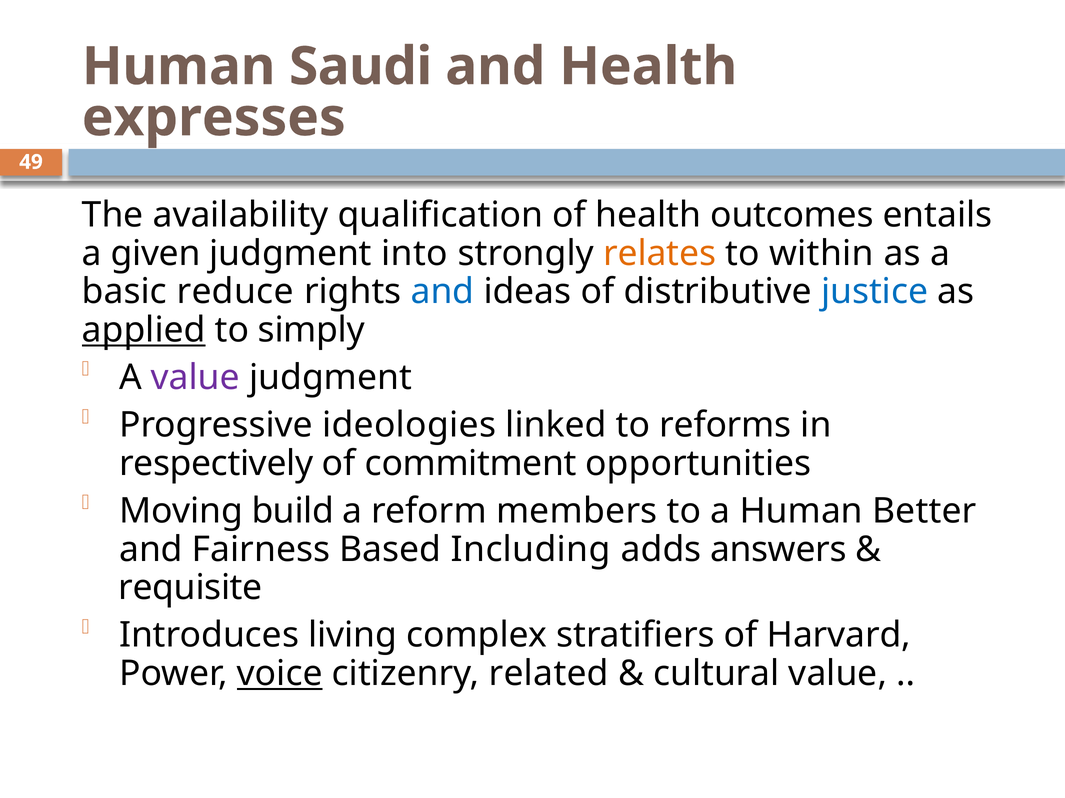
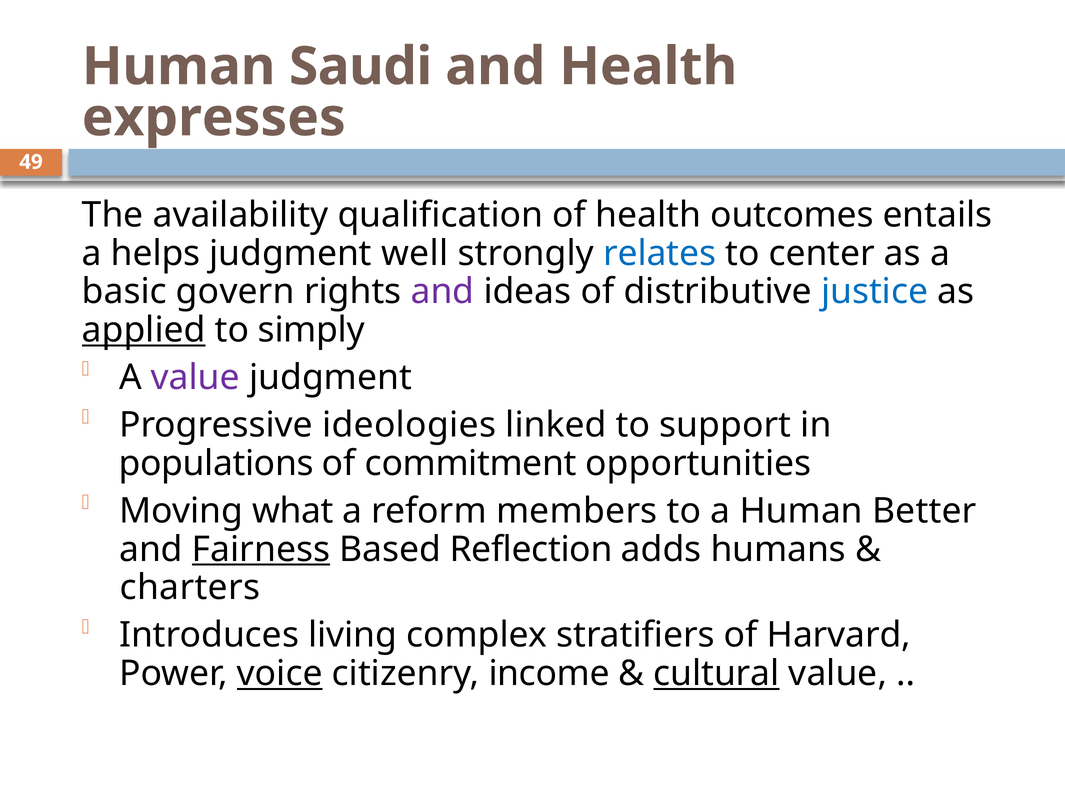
given: given -> helps
into: into -> well
relates colour: orange -> blue
within: within -> center
reduce: reduce -> govern
and at (442, 292) colour: blue -> purple
reforms: reforms -> support
respectively: respectively -> populations
build: build -> what
Fairness underline: none -> present
Including: Including -> Reflection
answers: answers -> humans
requisite: requisite -> charters
related: related -> income
cultural underline: none -> present
